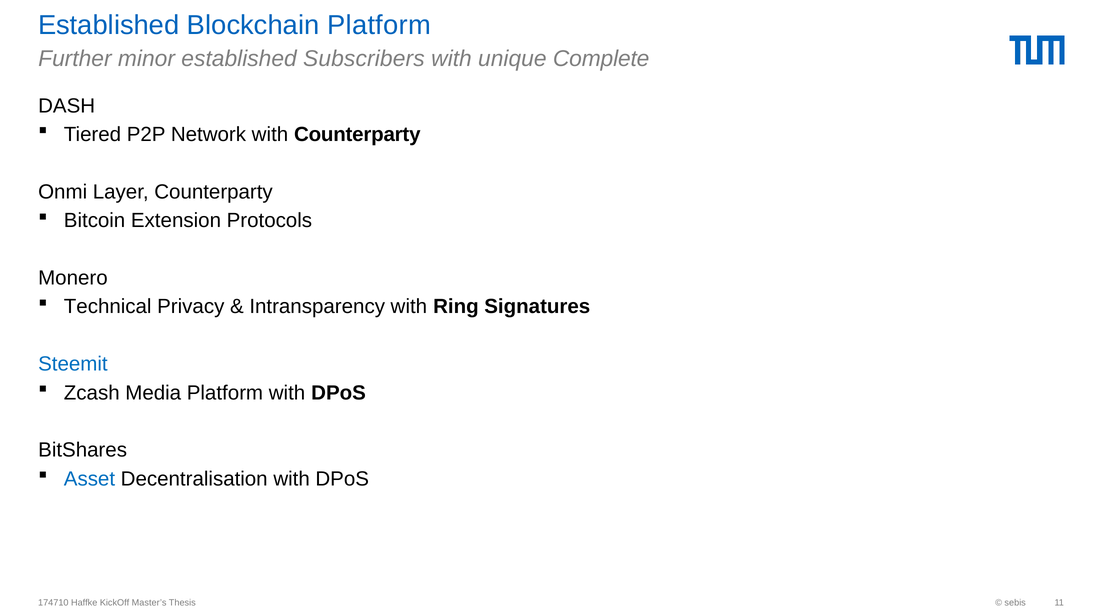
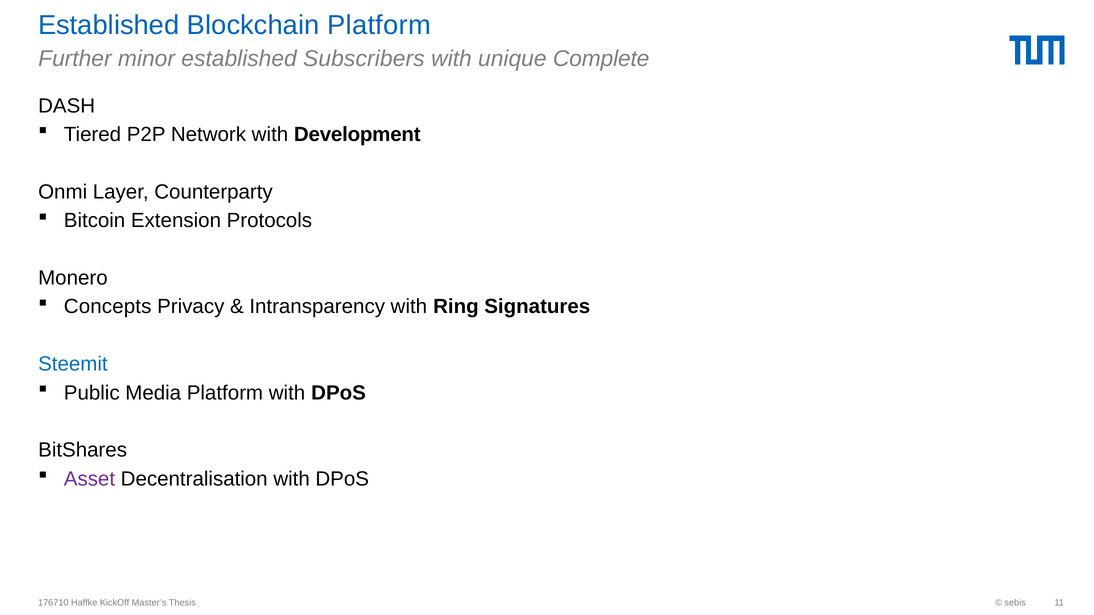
with Counterparty: Counterparty -> Development
Technical: Technical -> Concepts
Zcash: Zcash -> Public
Asset colour: blue -> purple
174710: 174710 -> 176710
